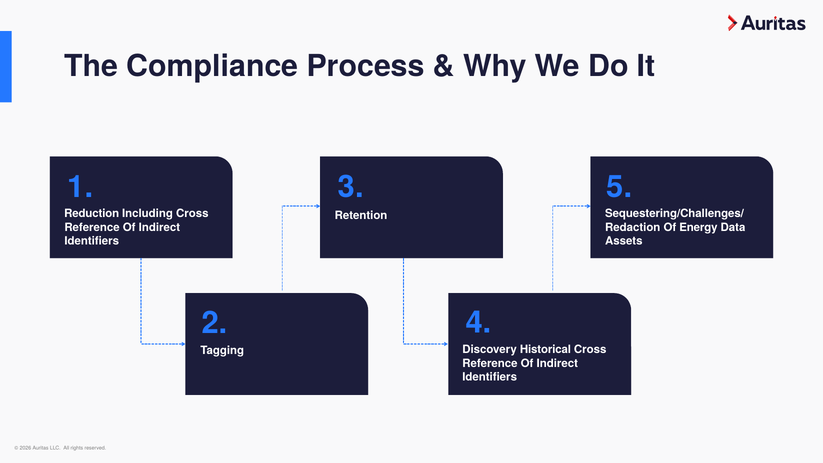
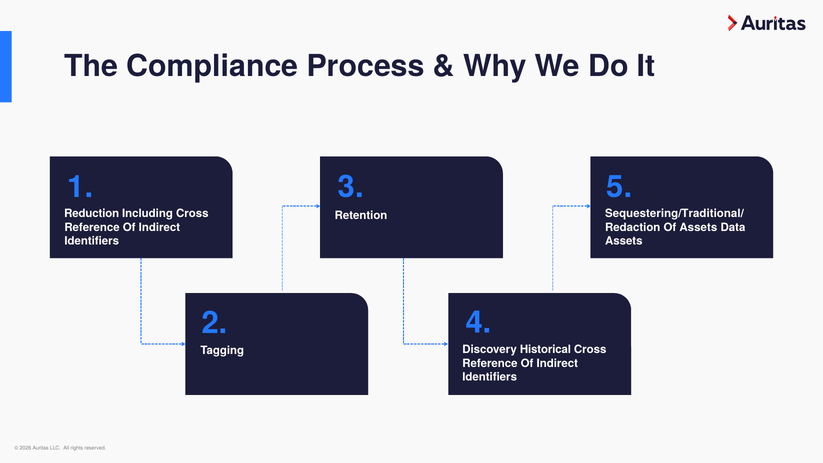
Sequestering/Challenges/: Sequestering/Challenges/ -> Sequestering/Traditional/
Of Energy: Energy -> Assets
